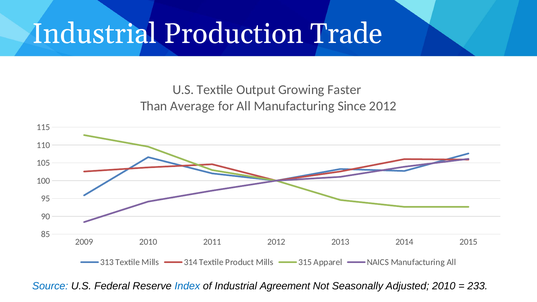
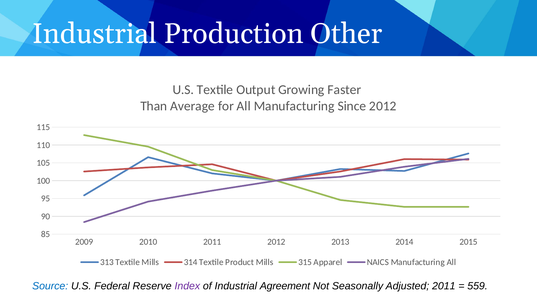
Trade: Trade -> Other
Index colour: blue -> purple
Adjusted 2010: 2010 -> 2011
233: 233 -> 559
